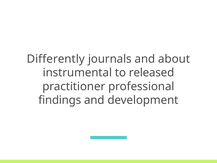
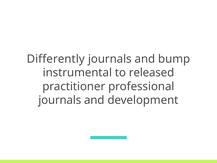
about: about -> bump
findings at (60, 100): findings -> journals
